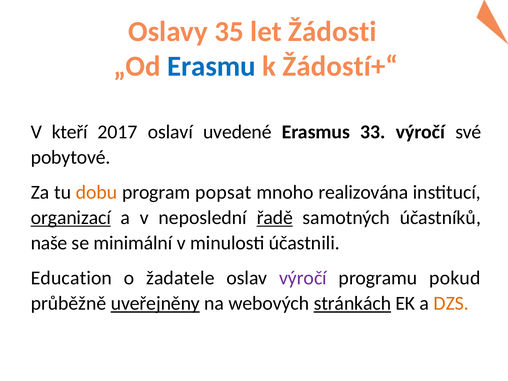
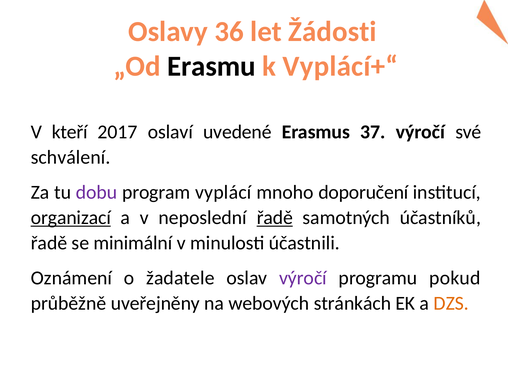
35: 35 -> 36
Erasmu colour: blue -> black
Žádostí+“: Žádostí+“ -> Vyplácí+“
33: 33 -> 37
pobytové: pobytové -> schválení
dobu colour: orange -> purple
popsat: popsat -> vyplácí
realizována: realizována -> doporučení
naše at (49, 243): naše -> řadě
Education: Education -> Oznámení
uveřejněny underline: present -> none
stránkách underline: present -> none
